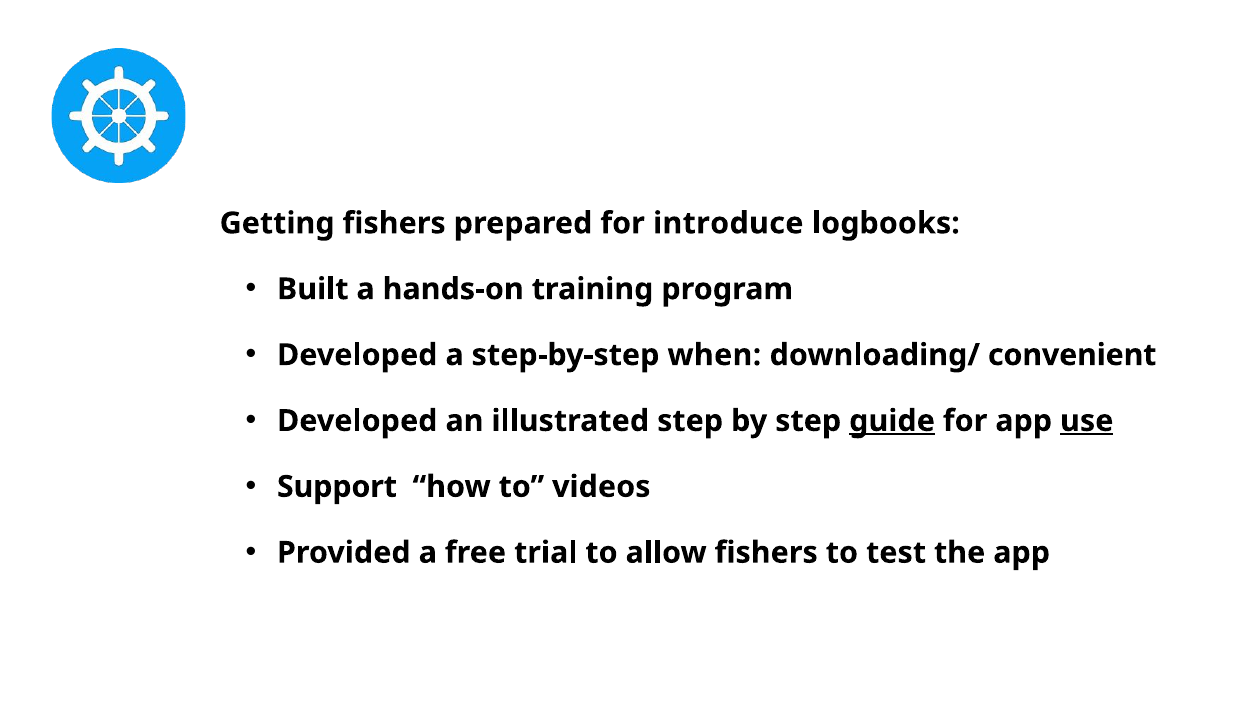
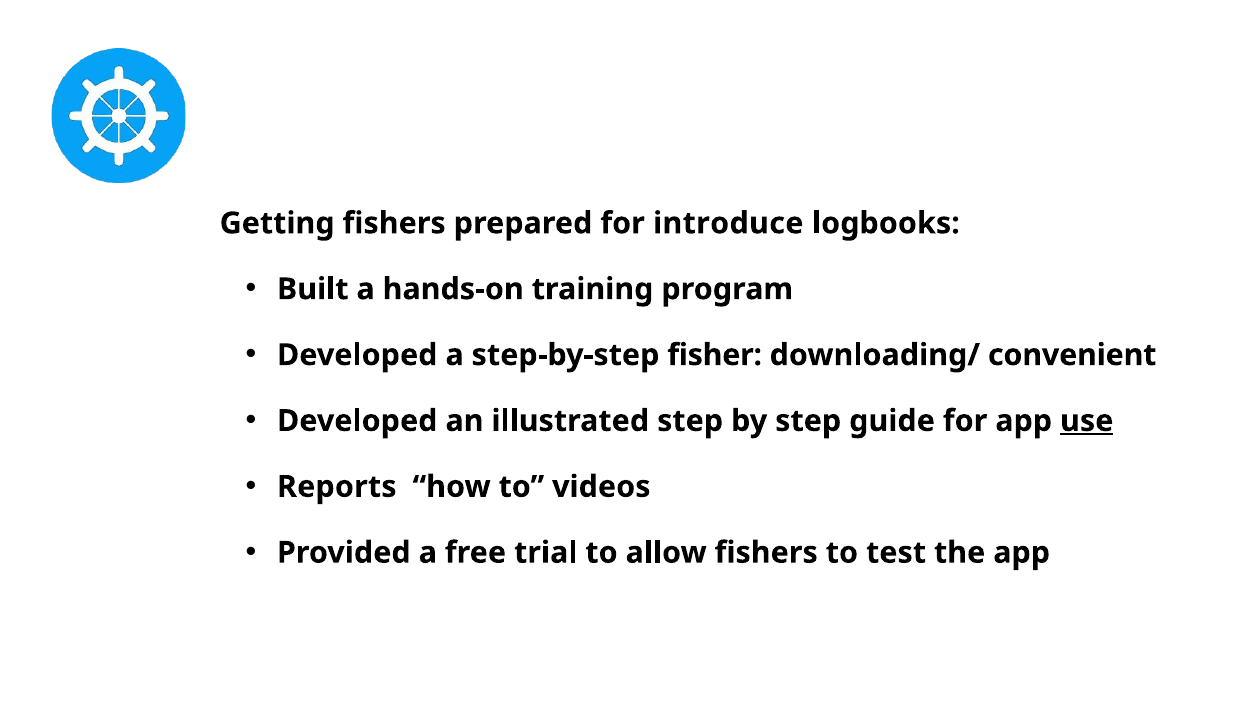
when: when -> fisher
guide underline: present -> none
Support: Support -> Reports
